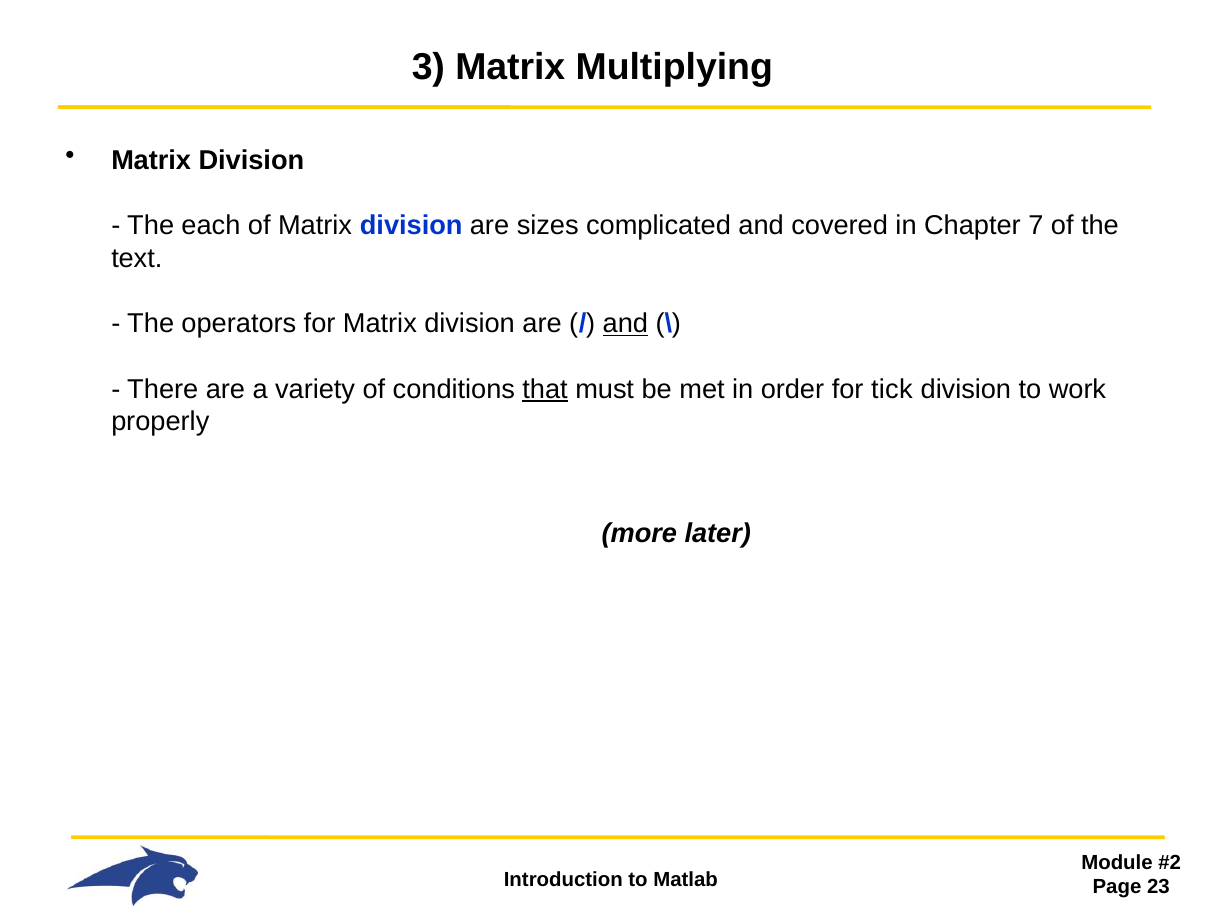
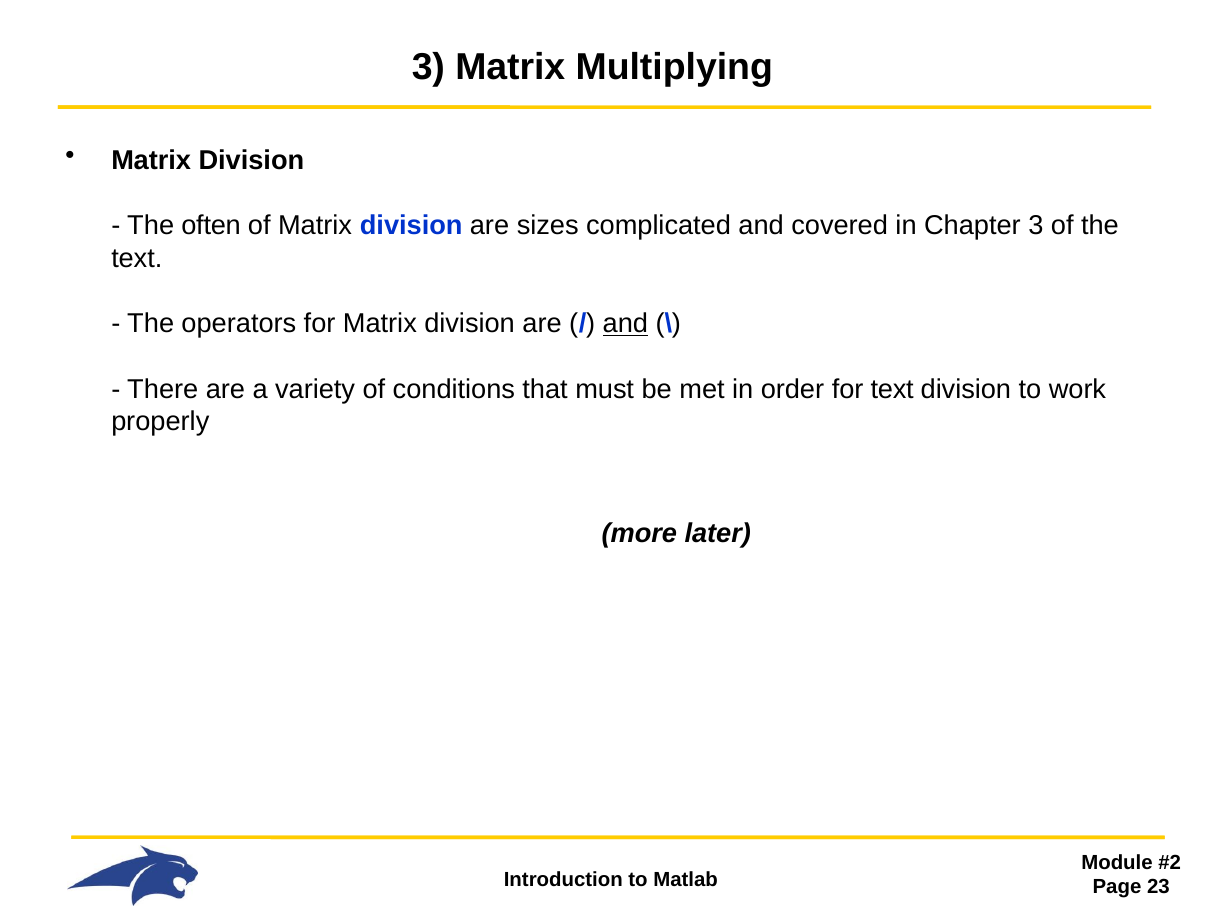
each: each -> often
Chapter 7: 7 -> 3
that underline: present -> none
for tick: tick -> text
